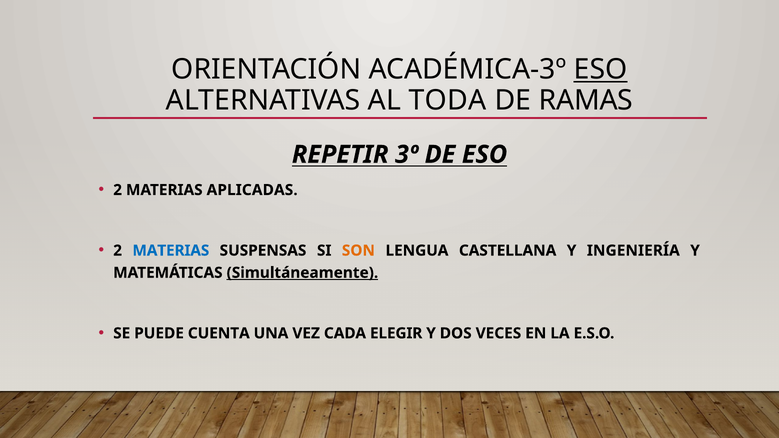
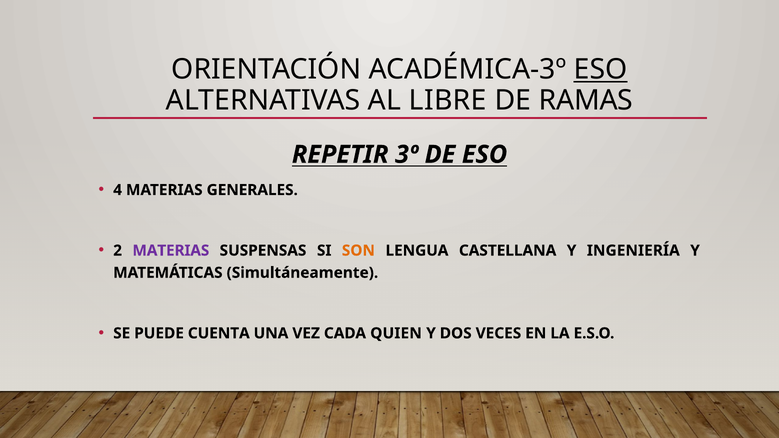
TODA: TODA -> LIBRE
2 at (118, 190): 2 -> 4
APLICADAS: APLICADAS -> GENERALES
MATERIAS at (171, 251) colour: blue -> purple
Simultáneamente underline: present -> none
ELEGIR: ELEGIR -> QUIEN
